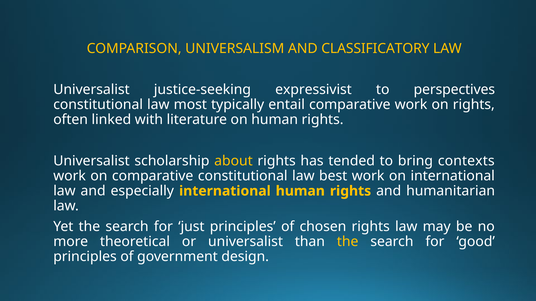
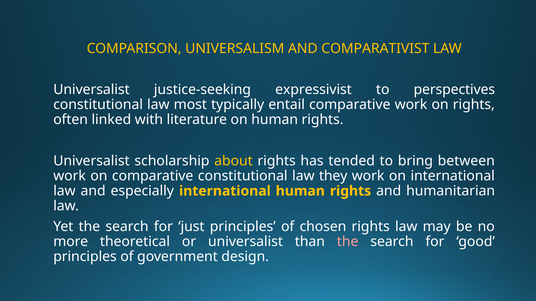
CLASSIFICATORY: CLASSIFICATORY -> COMPARATIVIST
contexts: contexts -> between
best: best -> they
the at (348, 242) colour: yellow -> pink
